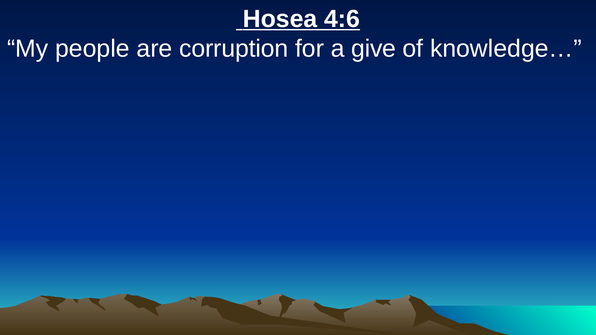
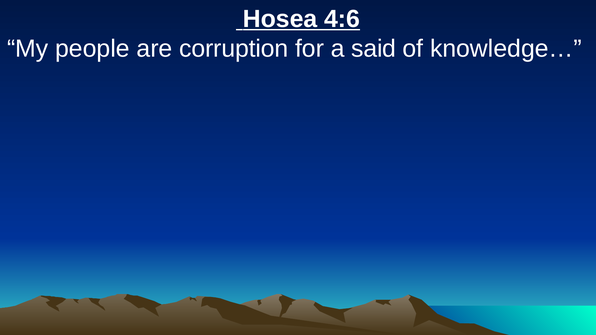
give: give -> said
